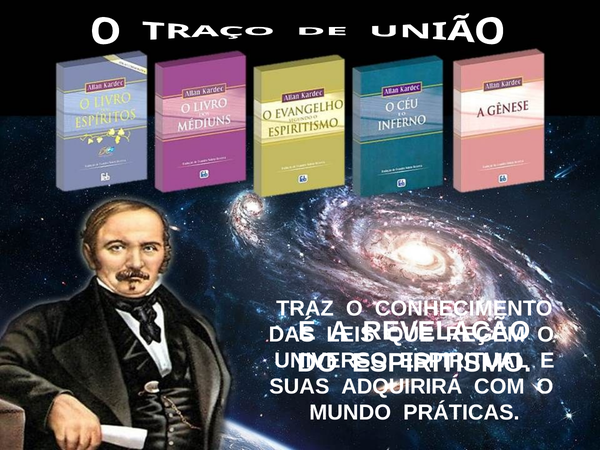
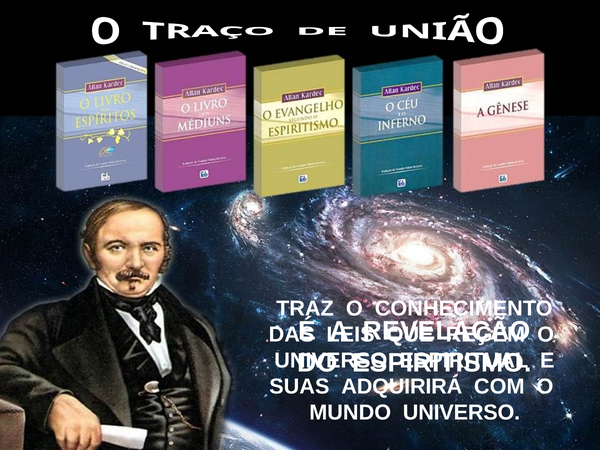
MUNDO PRÁTICAS: PRÁTICAS -> UNIVERSO
